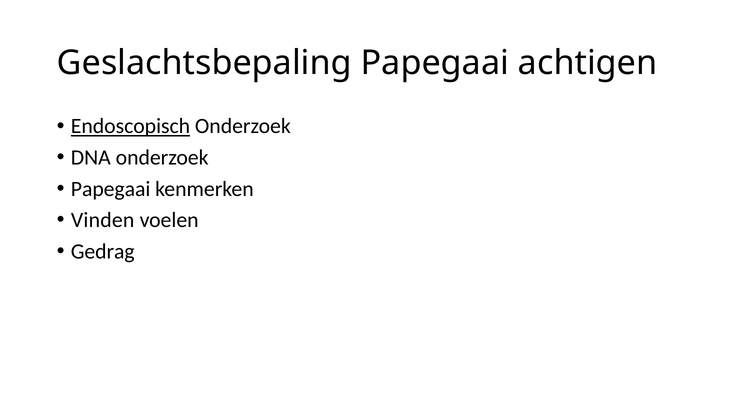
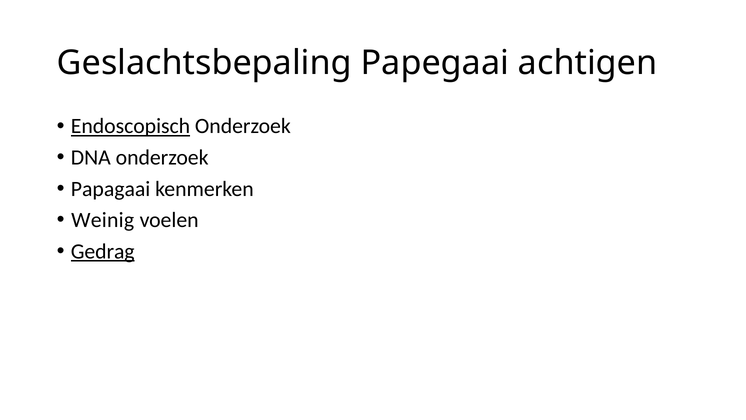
Papegaai at (111, 189): Papegaai -> Papagaai
Vinden: Vinden -> Weinig
Gedrag underline: none -> present
